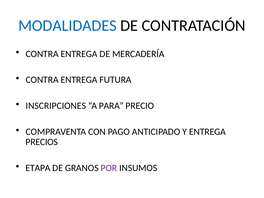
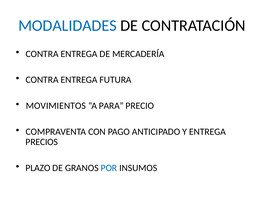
INSCRIPCIONES: INSCRIPCIONES -> MOVIMIENTOS
ETAPA: ETAPA -> PLAZO
POR colour: purple -> blue
